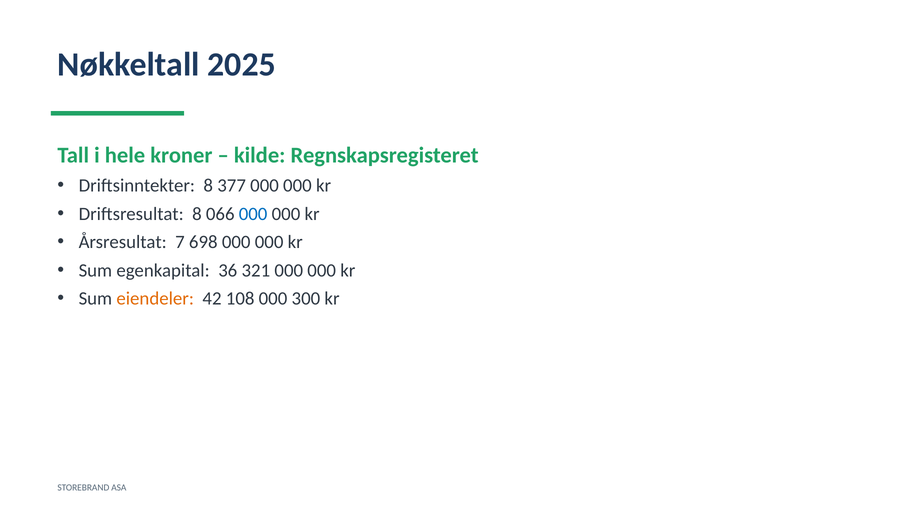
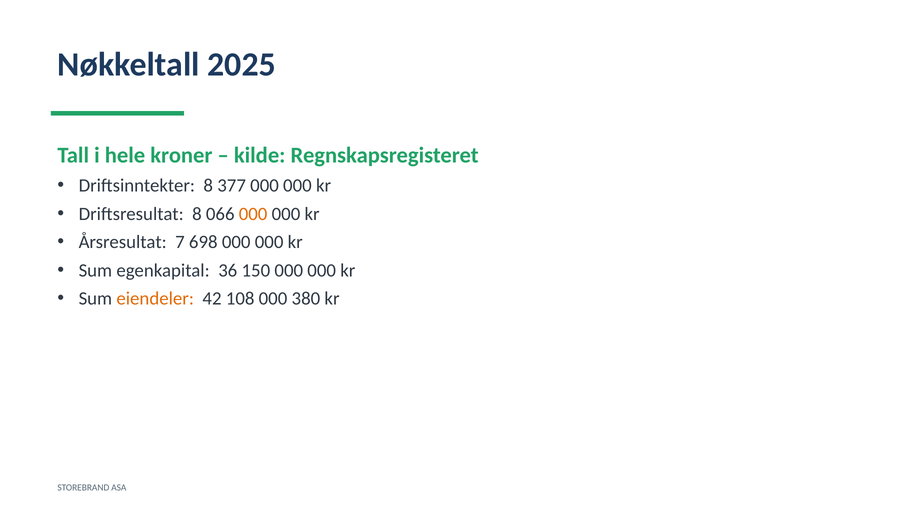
000 at (253, 214) colour: blue -> orange
321: 321 -> 150
300: 300 -> 380
